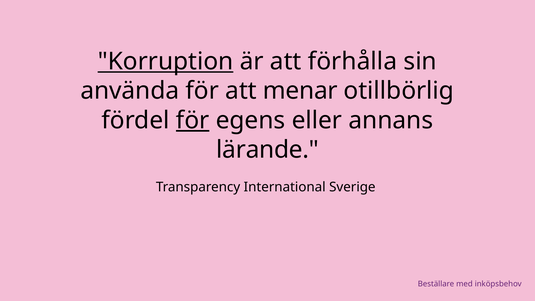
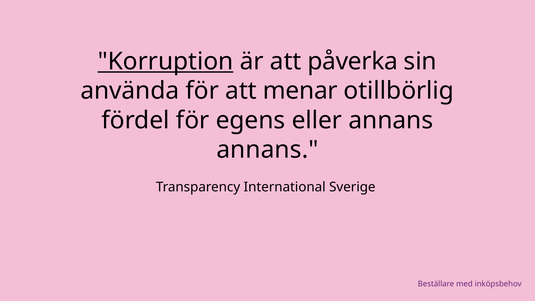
förhålla: förhålla -> påverka
för at (193, 120) underline: present -> none
lärande at (268, 150): lärande -> annans
